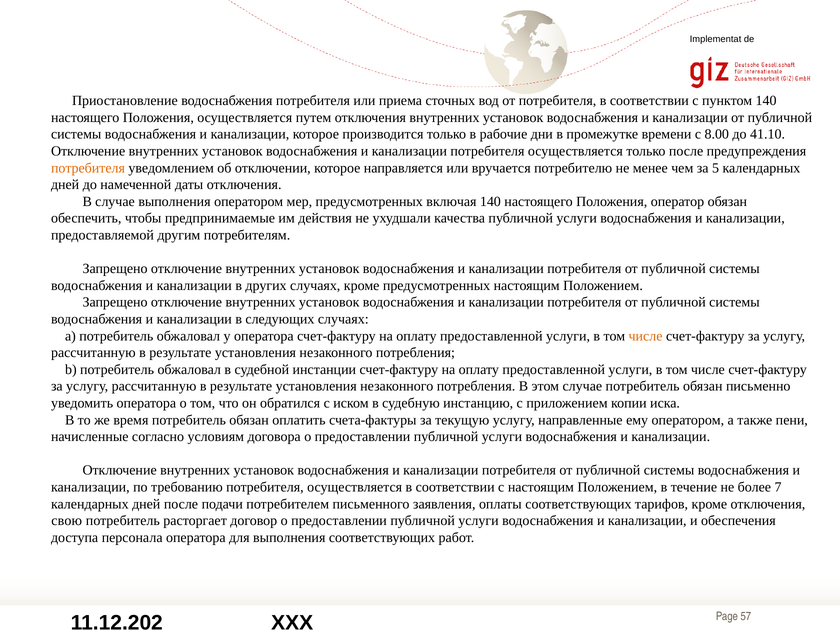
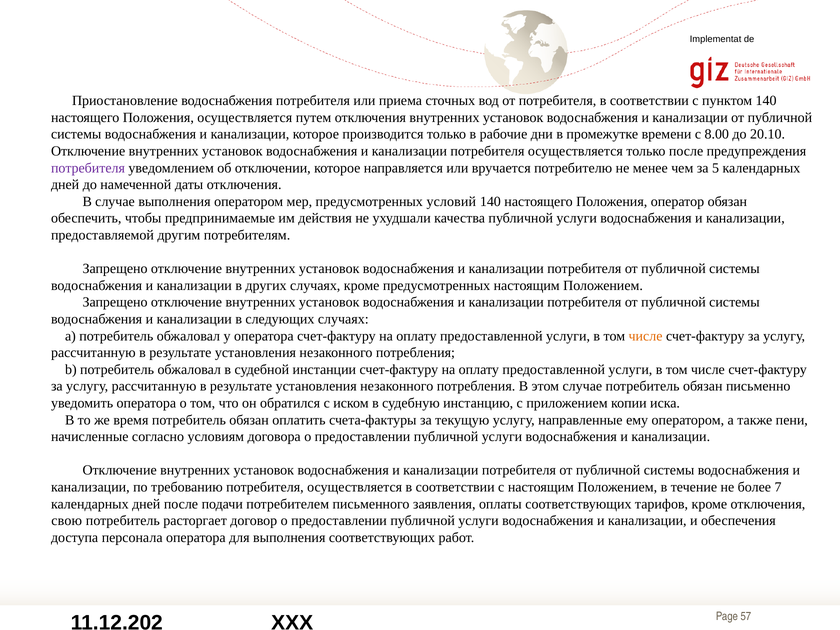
41.10: 41.10 -> 20.10
потребителя at (88, 168) colour: orange -> purple
включая: включая -> условий
